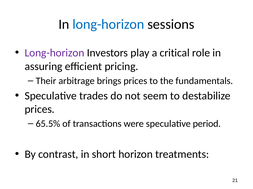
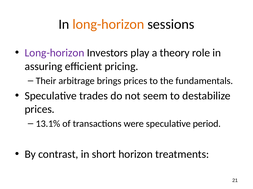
long-horizon at (108, 24) colour: blue -> orange
critical: critical -> theory
65.5%: 65.5% -> 13.1%
